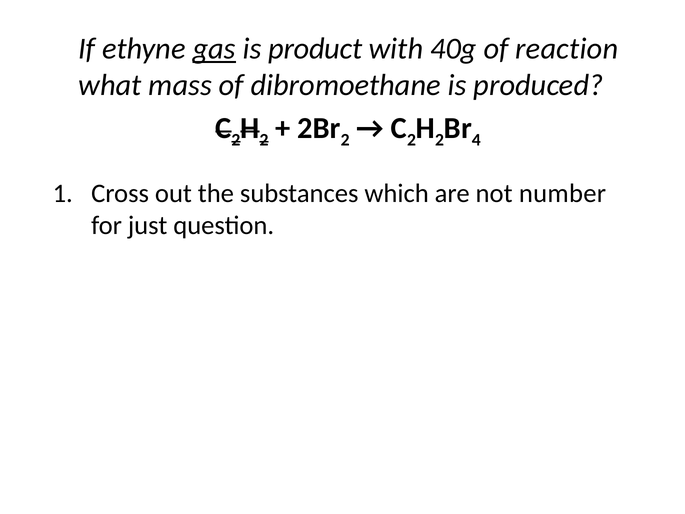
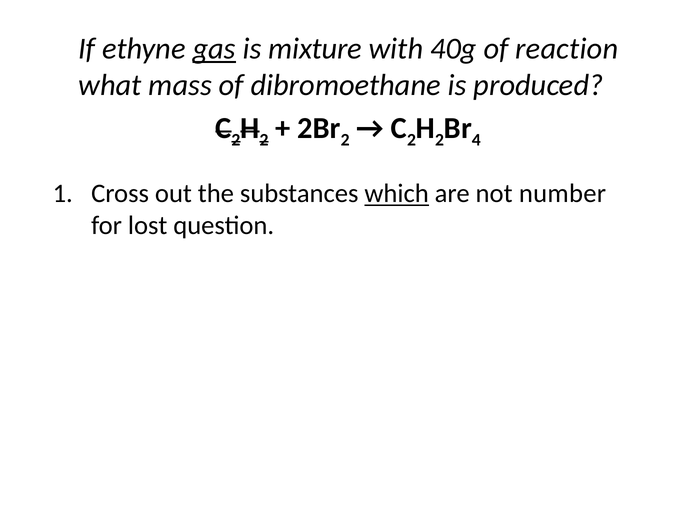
product: product -> mixture
which underline: none -> present
just: just -> lost
